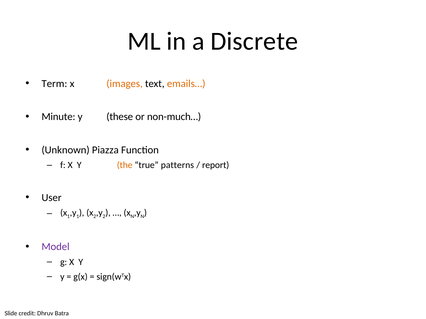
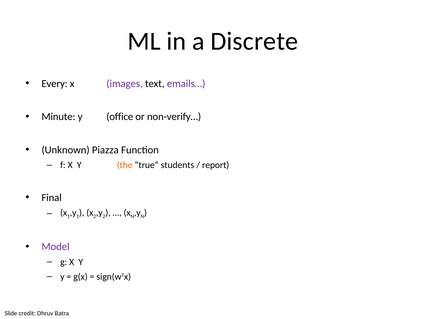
Term: Term -> Every
images colour: orange -> purple
emails… colour: orange -> purple
these: these -> office
non-much…: non-much… -> non-verify…
patterns: patterns -> students
User: User -> Final
